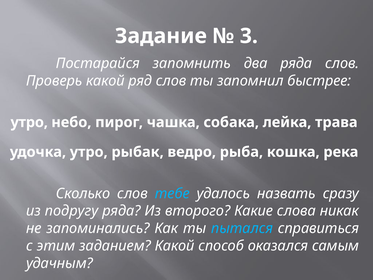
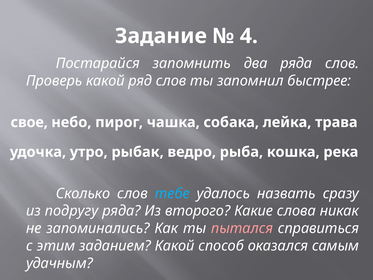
3: 3 -> 4
утро at (29, 122): утро -> свое
пытался colour: light blue -> pink
